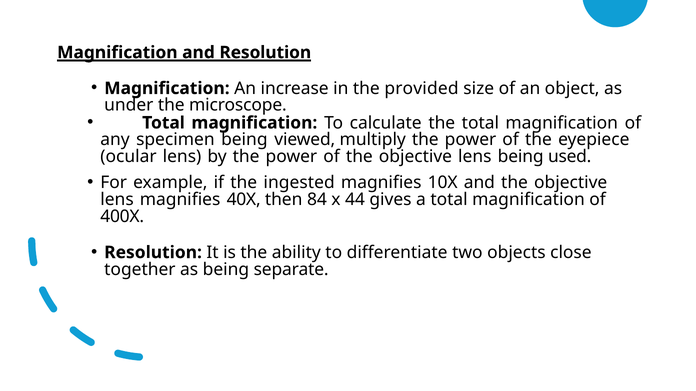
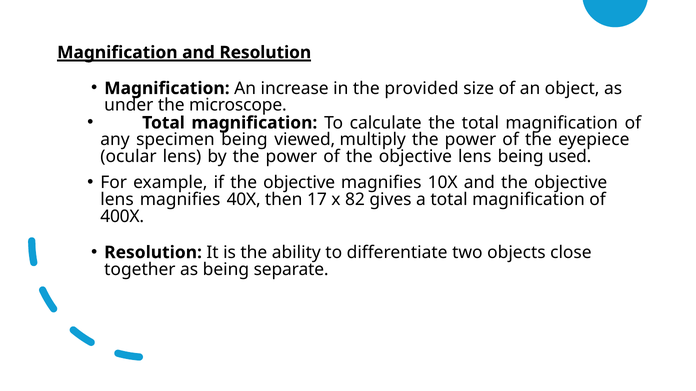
if the ingested: ingested -> objective
84: 84 -> 17
44: 44 -> 82
